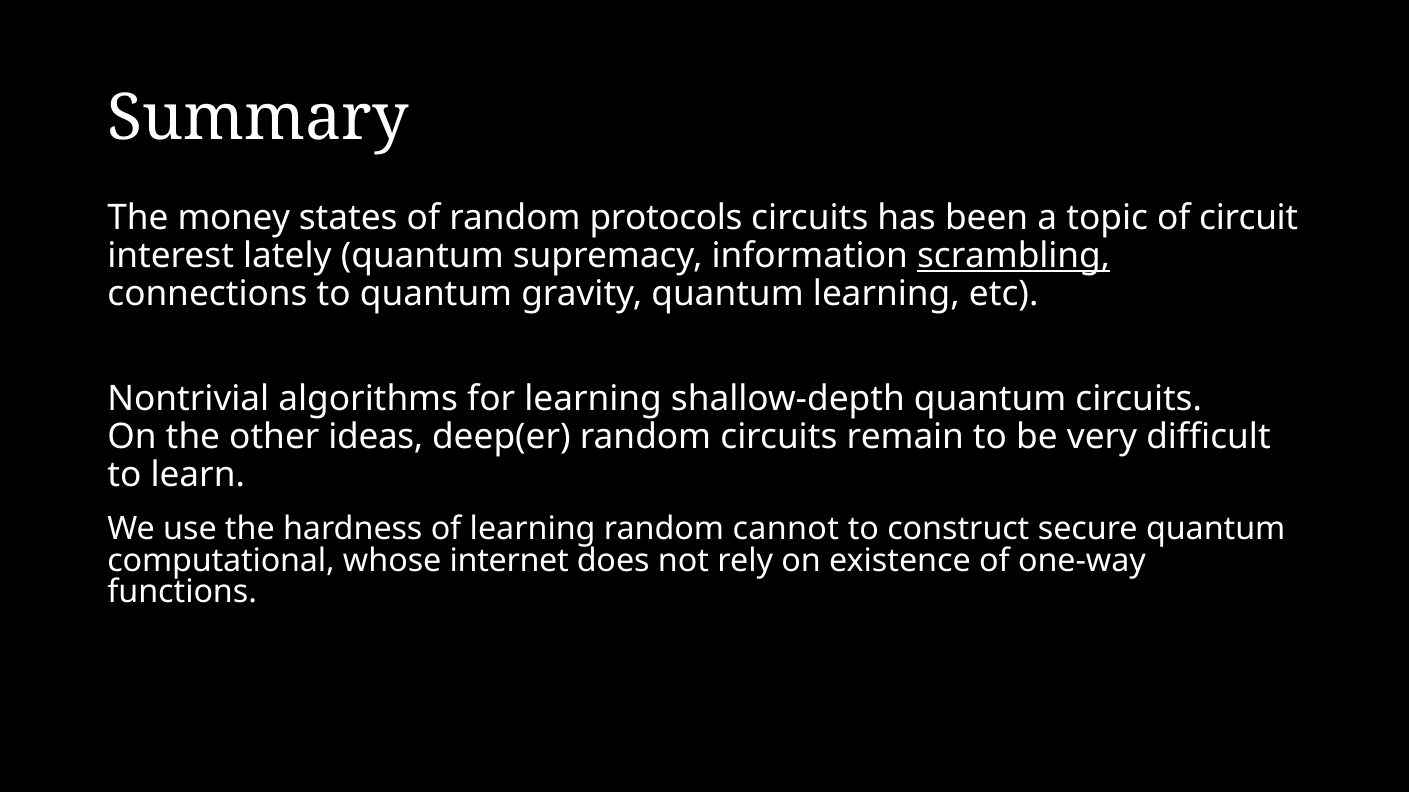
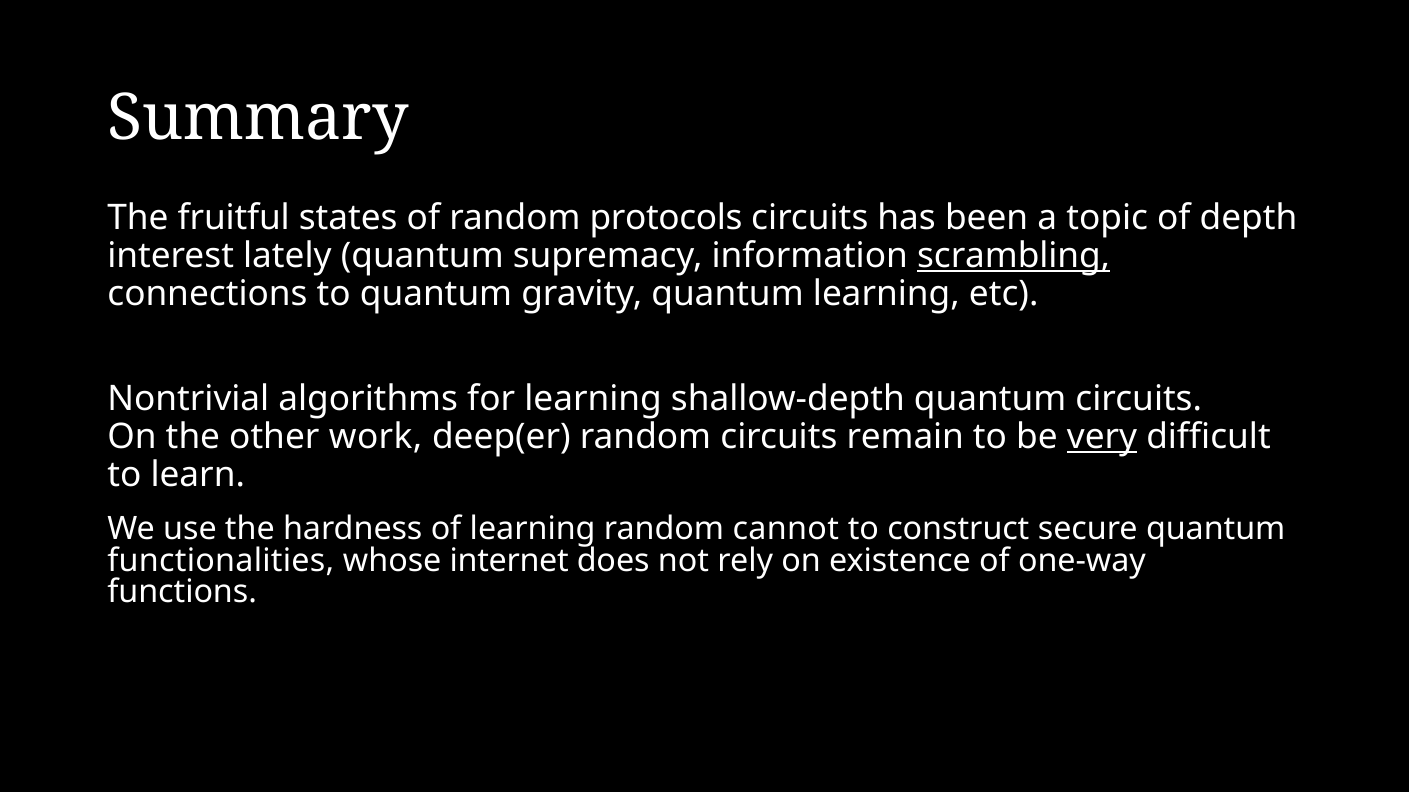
money: money -> fruitful
circuit: circuit -> depth
ideas: ideas -> work
very underline: none -> present
computational: computational -> functionalities
